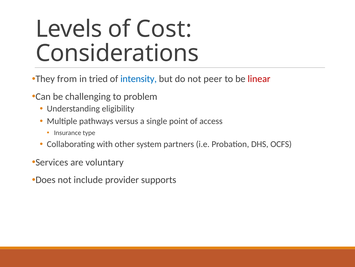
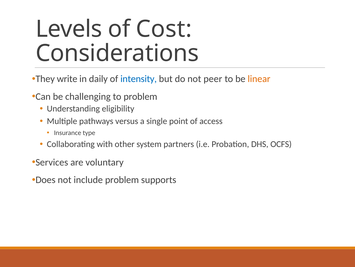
from: from -> write
tried: tried -> daily
linear colour: red -> orange
include provider: provider -> problem
